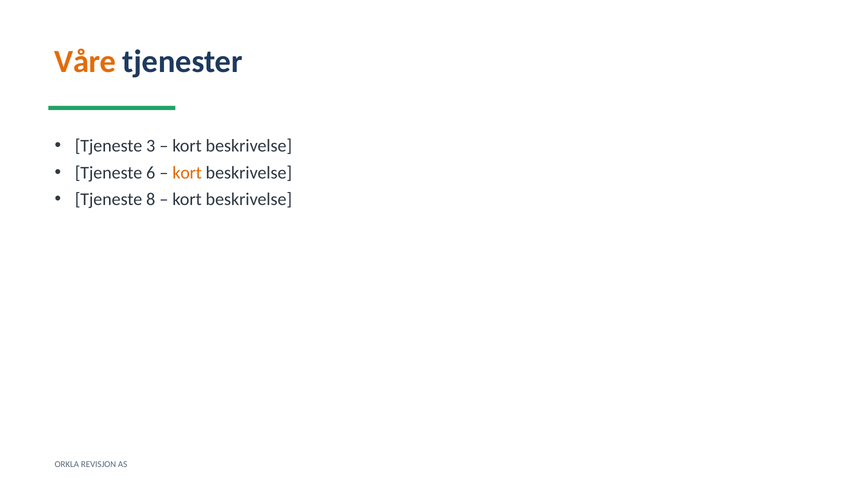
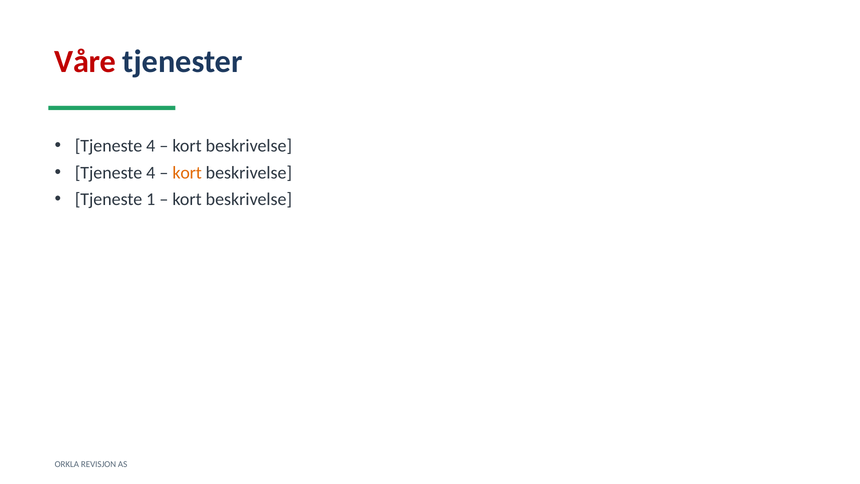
Våre colour: orange -> red
3 at (151, 146): 3 -> 4
6 at (151, 173): 6 -> 4
8: 8 -> 1
